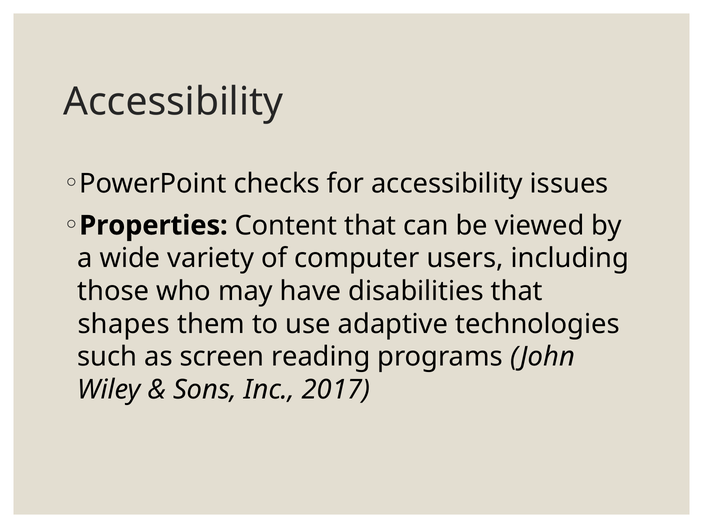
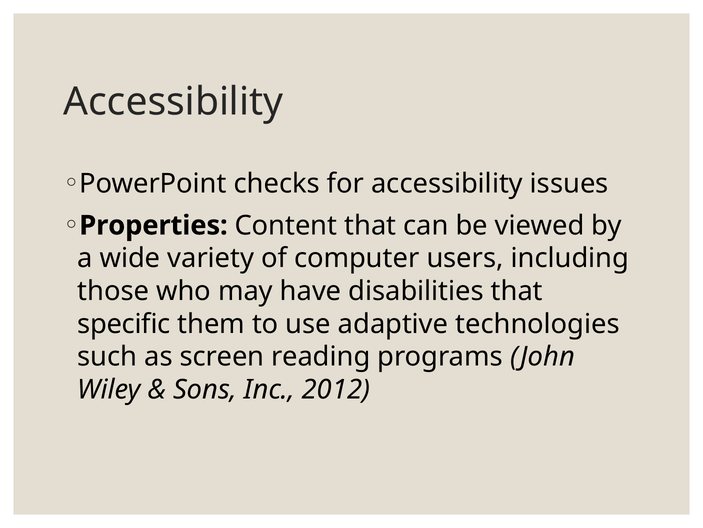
shapes: shapes -> specific
2017: 2017 -> 2012
